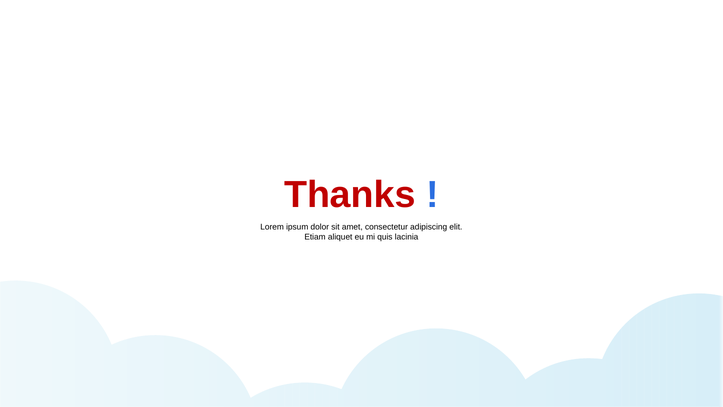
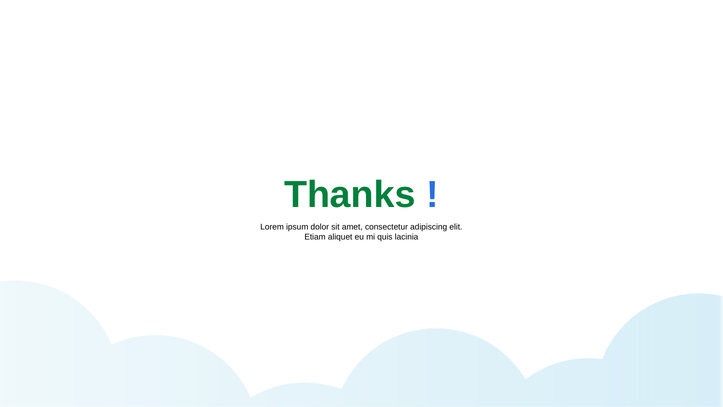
Thanks colour: red -> green
